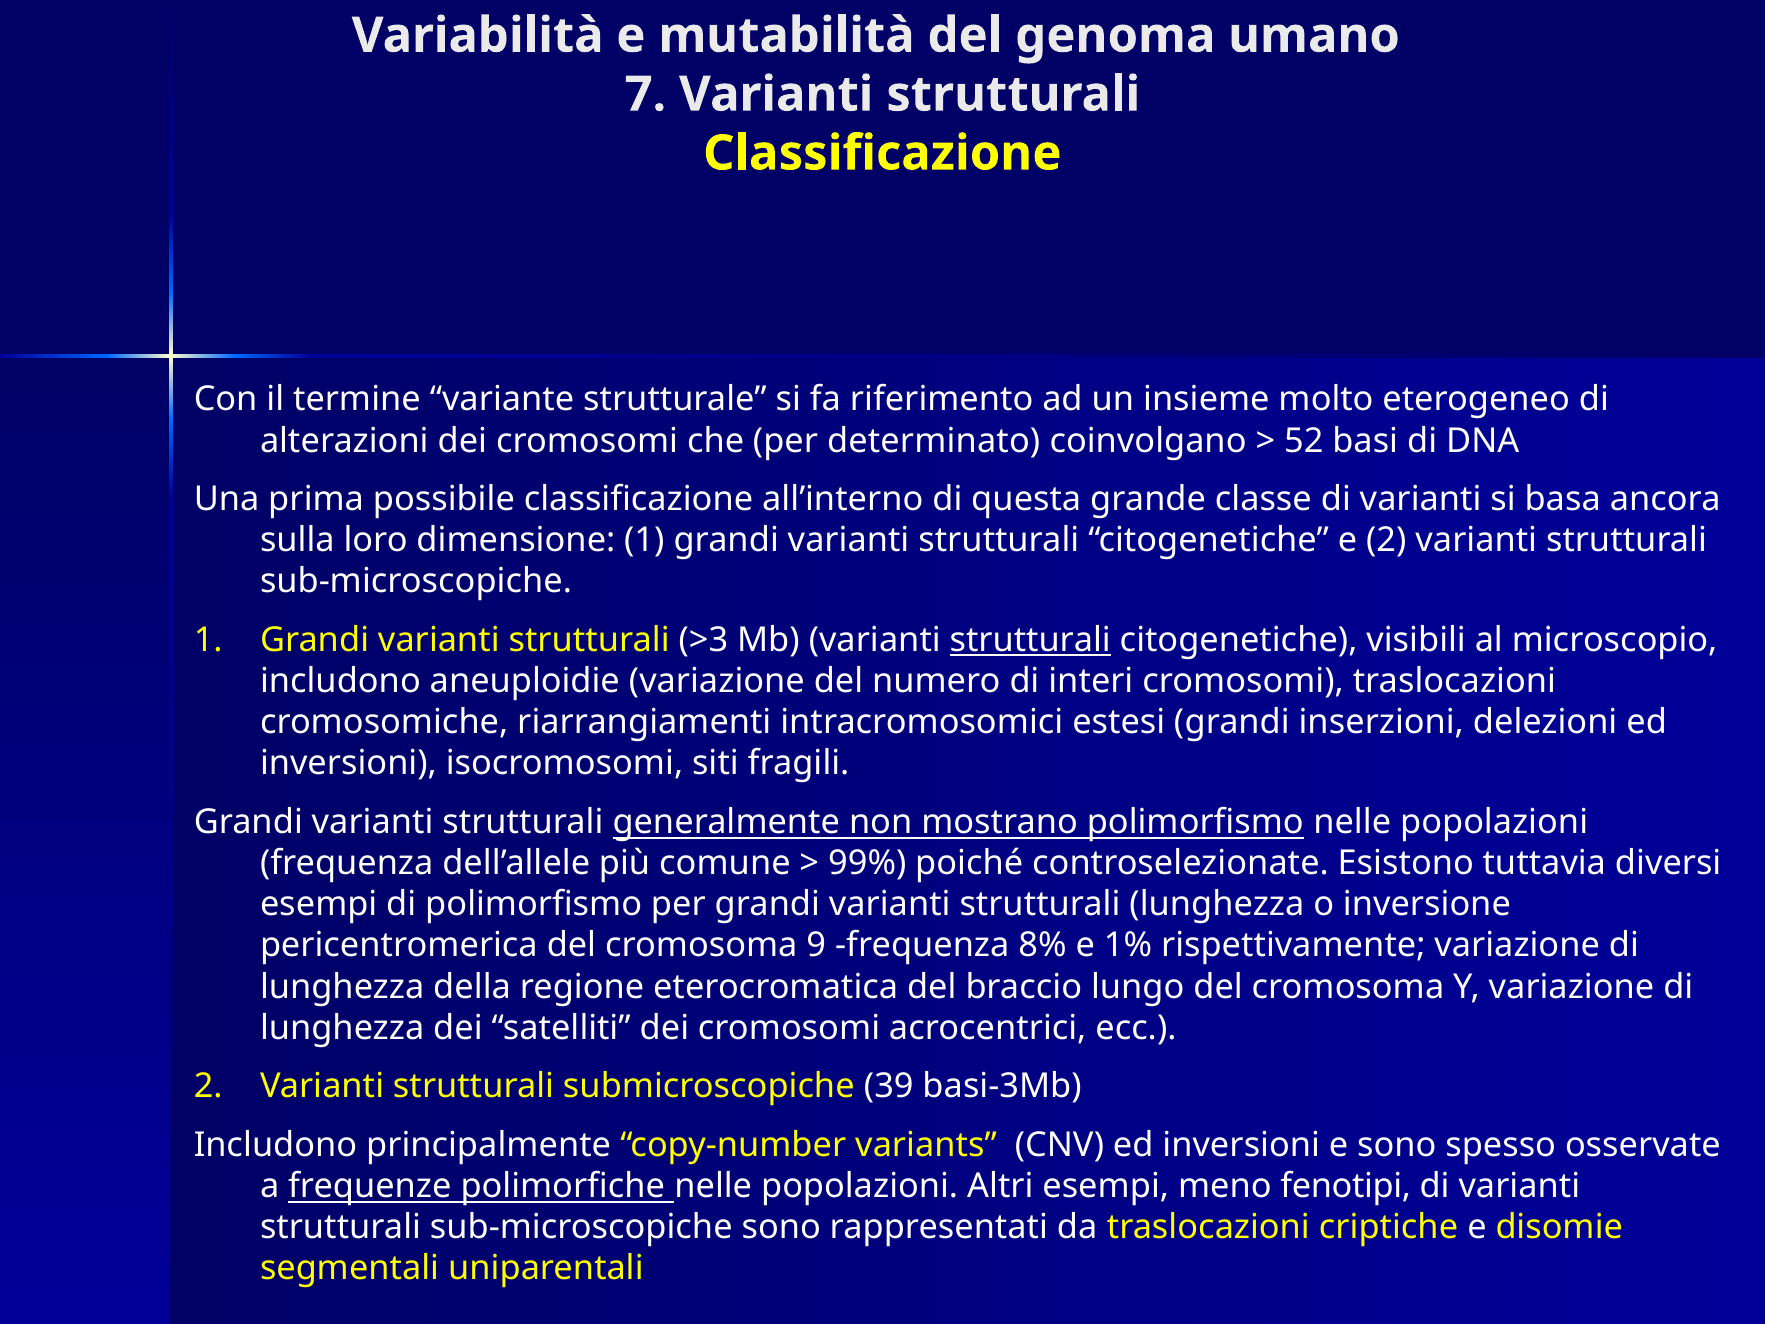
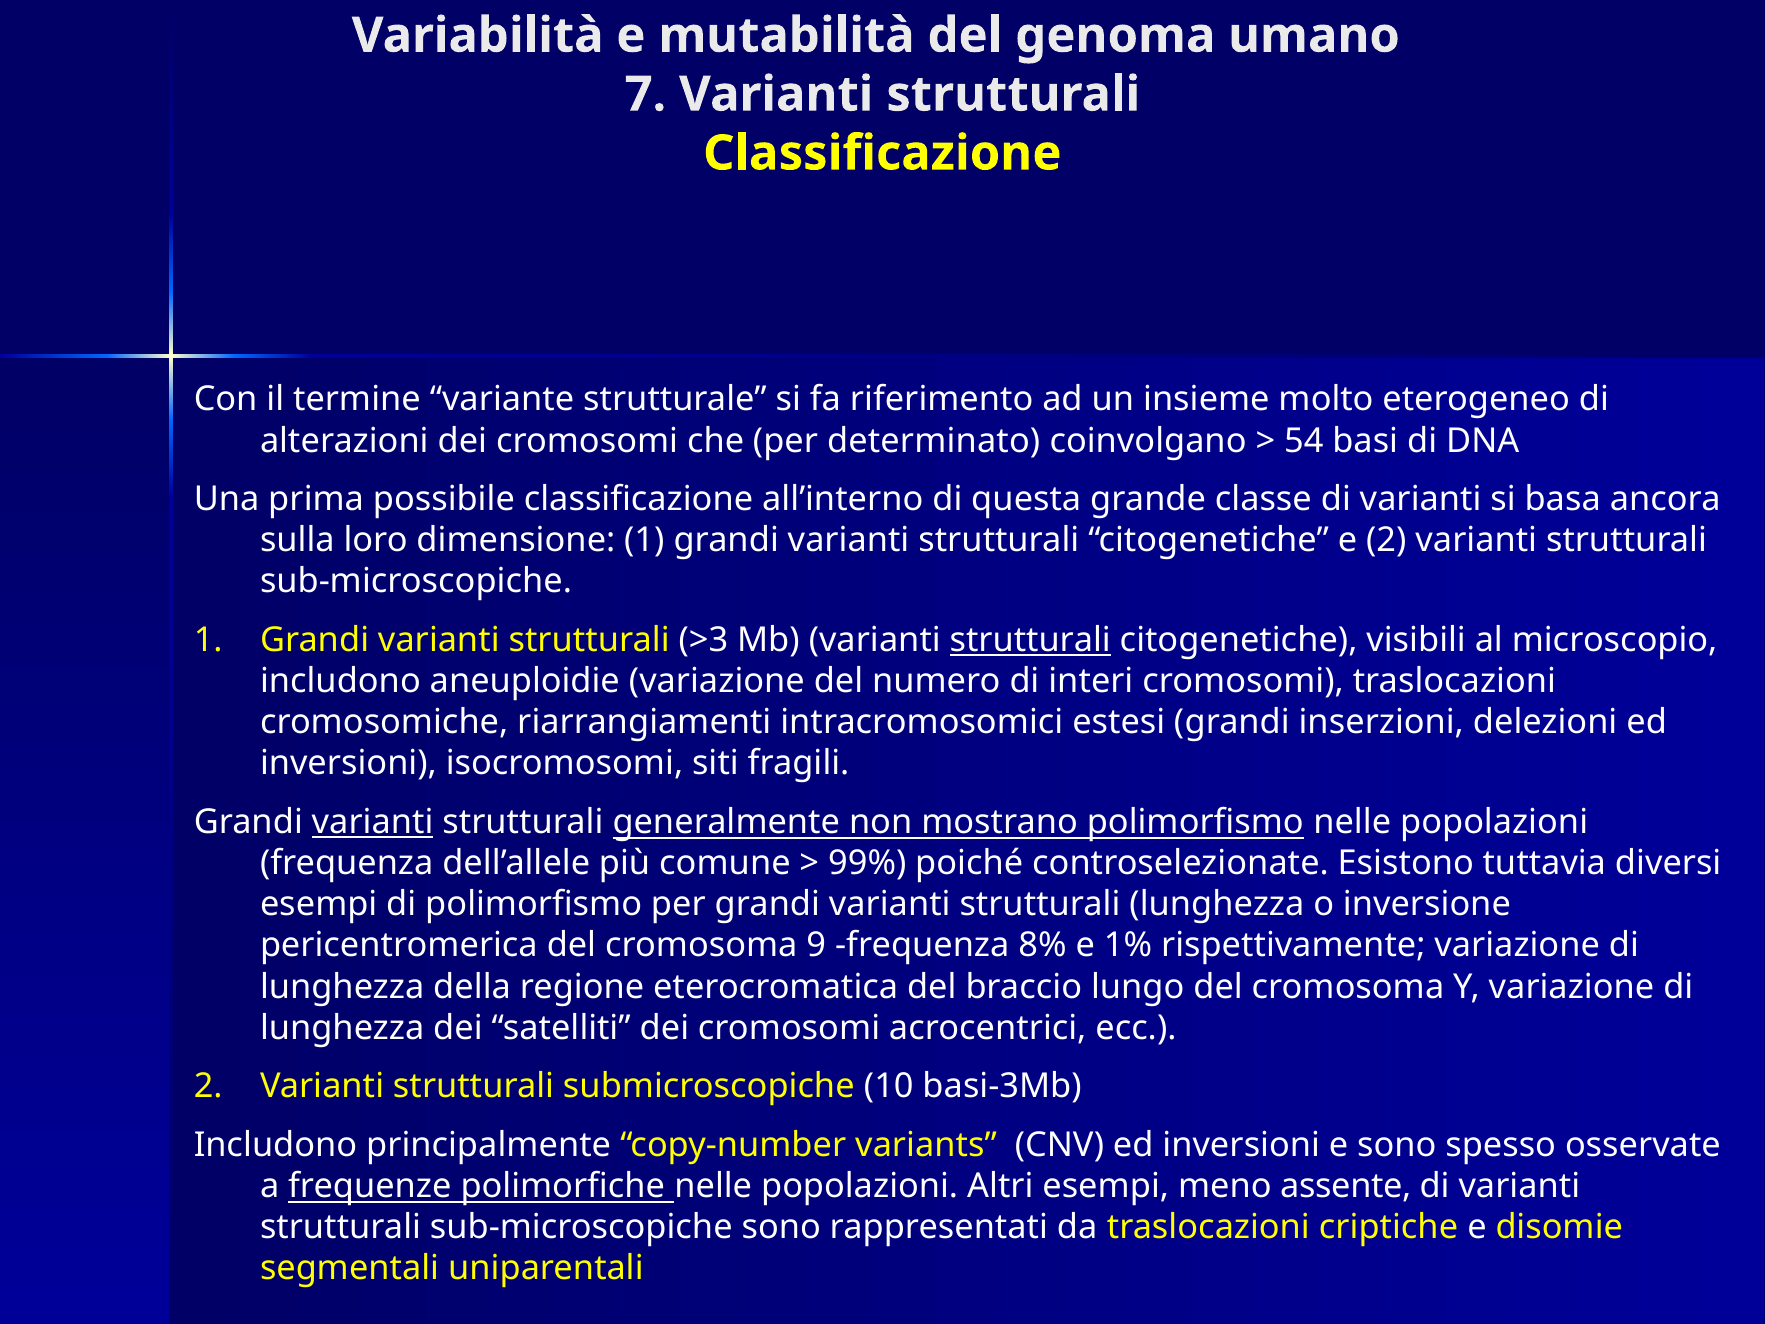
52: 52 -> 54
varianti at (373, 822) underline: none -> present
39: 39 -> 10
fenotipi: fenotipi -> assente
